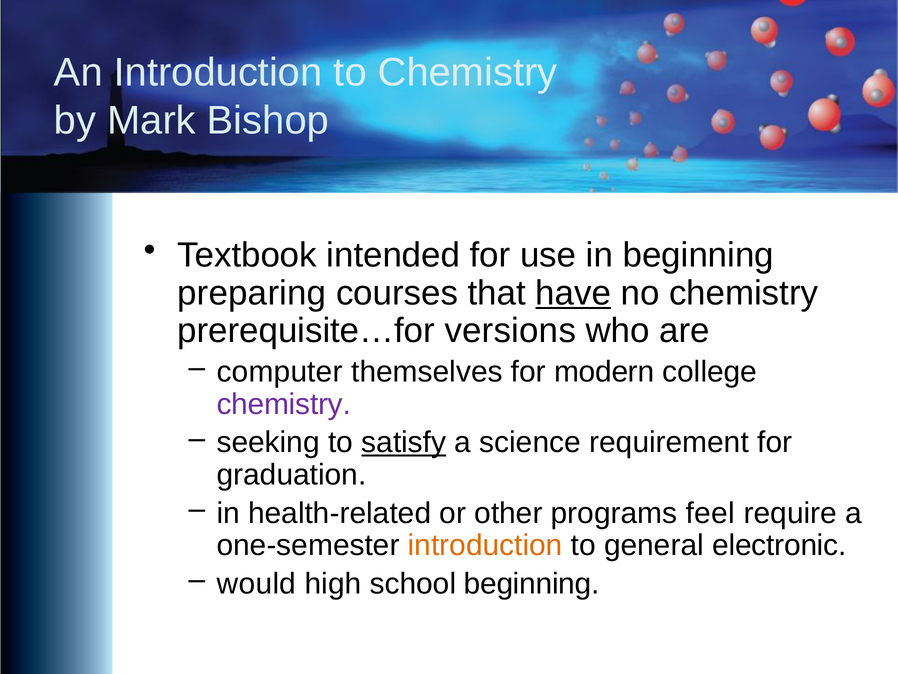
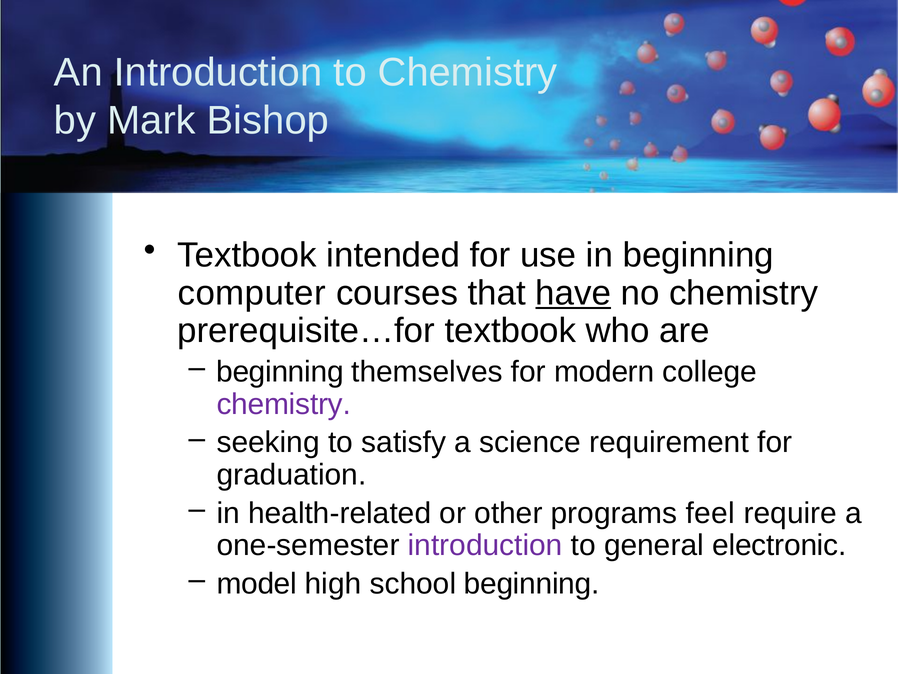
preparing: preparing -> computer
prerequisite…for versions: versions -> textbook
computer at (280, 372): computer -> beginning
satisfy underline: present -> none
introduction at (485, 545) colour: orange -> purple
would: would -> model
